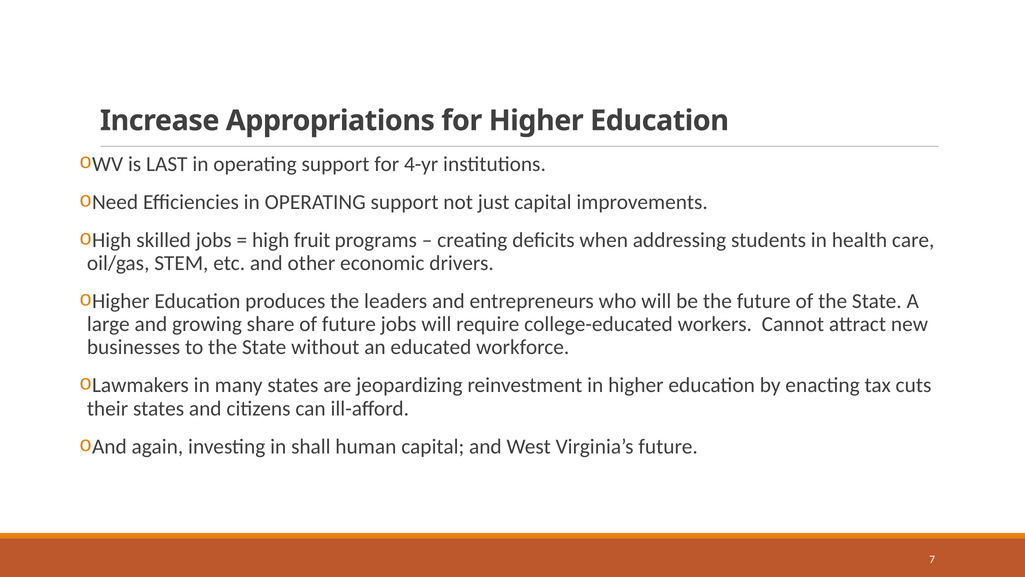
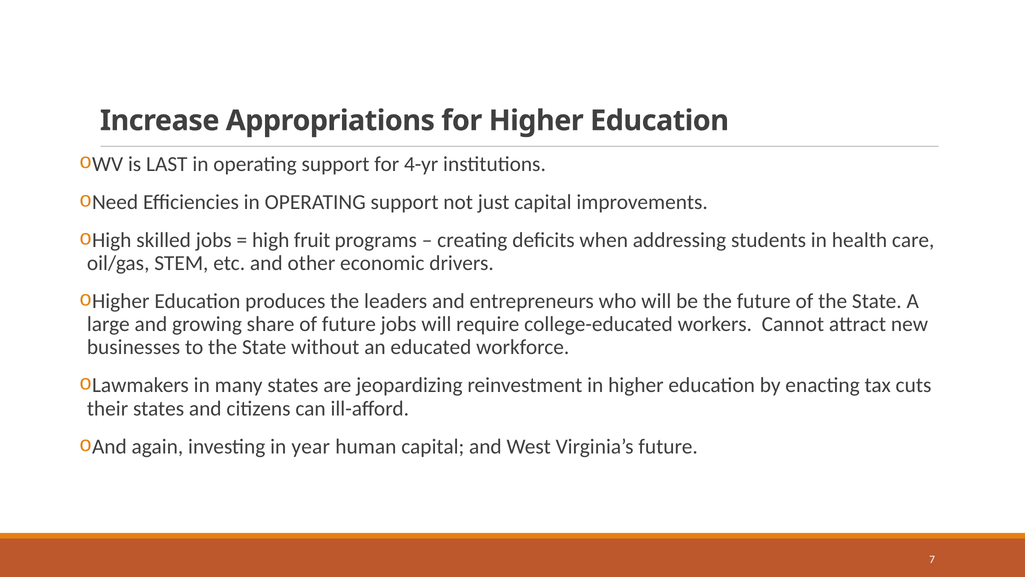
shall: shall -> year
